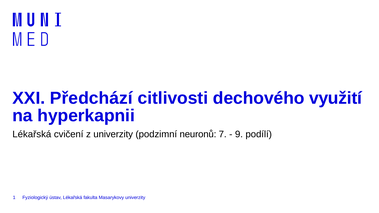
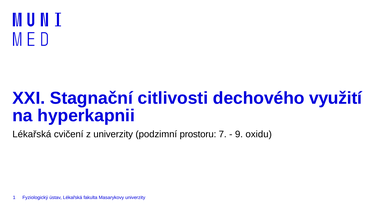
Předchází: Předchází -> Stagnační
neuronů: neuronů -> prostoru
podílí: podílí -> oxidu
